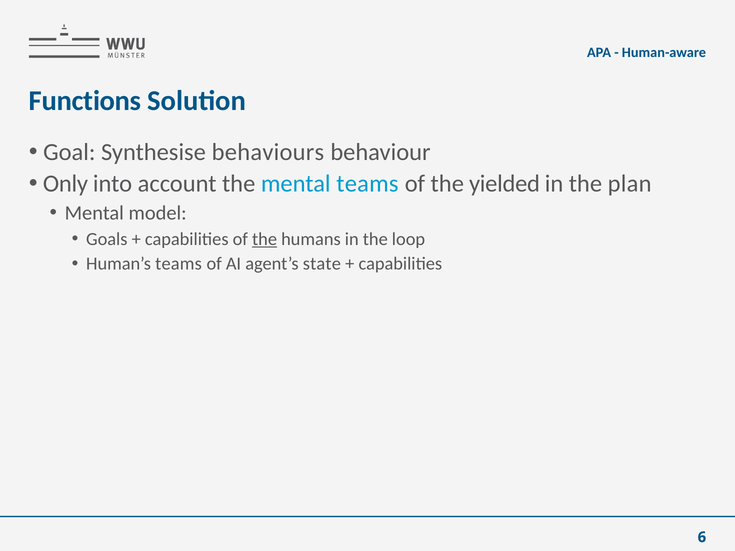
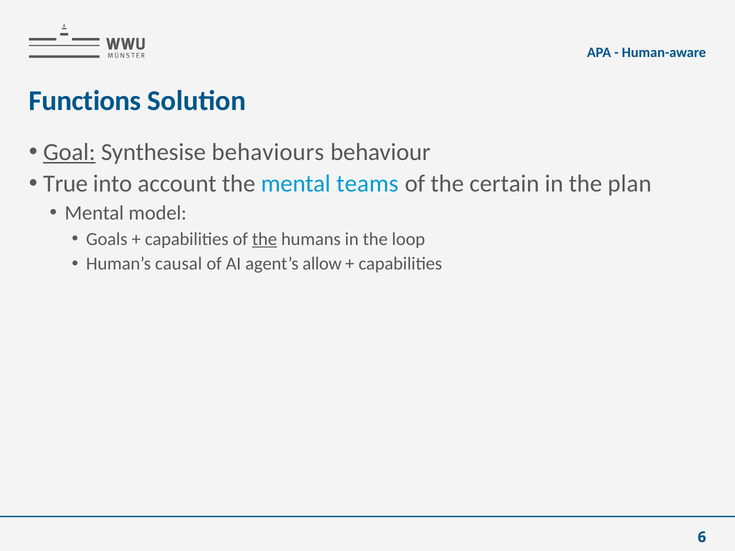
Goal underline: none -> present
Only: Only -> True
yielded: yielded -> certain
Human’s teams: teams -> causal
state: state -> allow
